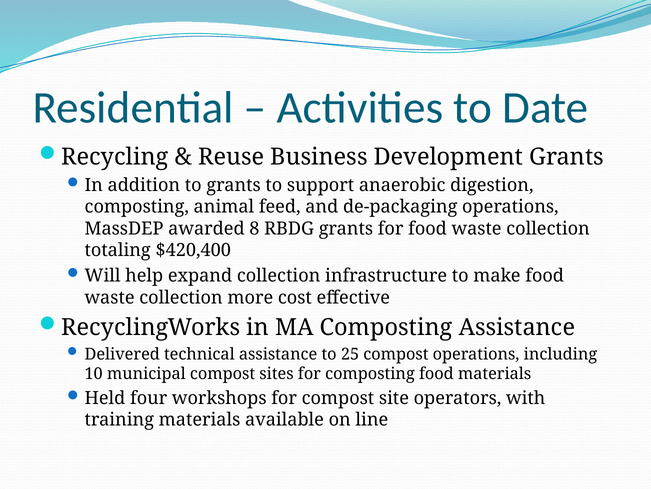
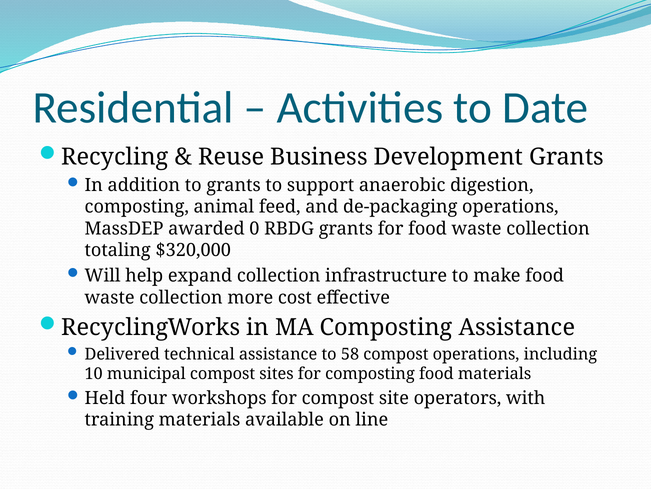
8: 8 -> 0
$420,400: $420,400 -> $320,000
25: 25 -> 58
